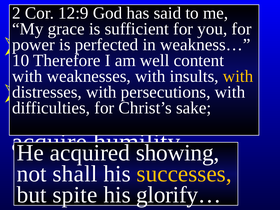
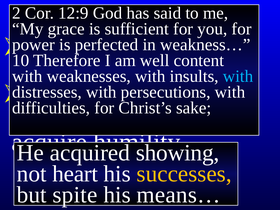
with at (238, 76) colour: yellow -> light blue
shall: shall -> heart
glorify…: glorify… -> means…
